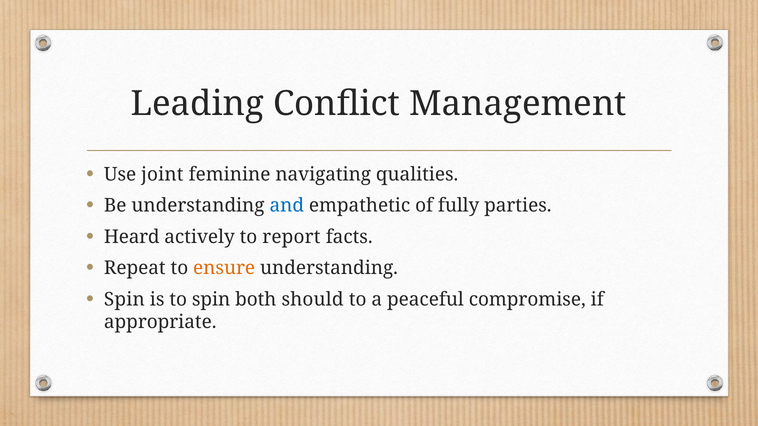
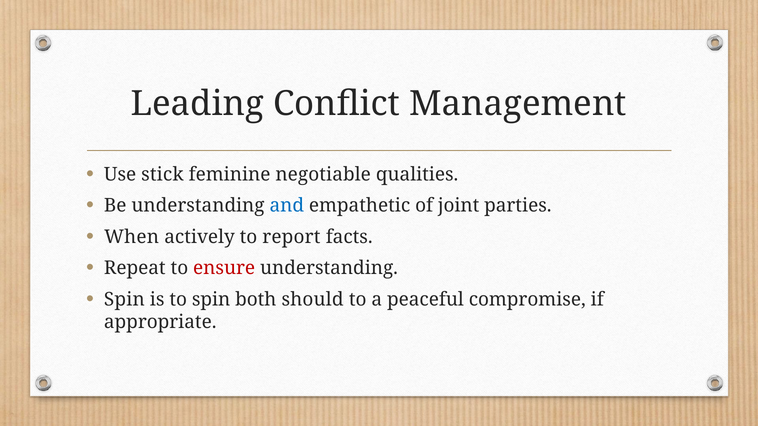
joint: joint -> stick
navigating: navigating -> negotiable
fully: fully -> joint
Heard: Heard -> When
ensure colour: orange -> red
